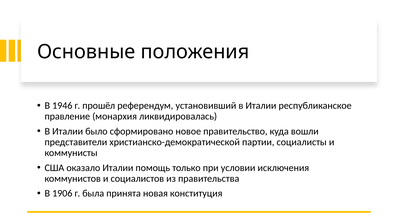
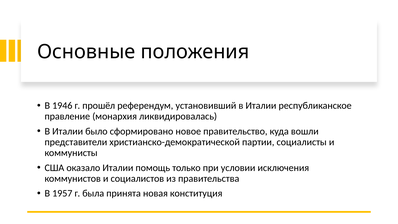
1906: 1906 -> 1957
